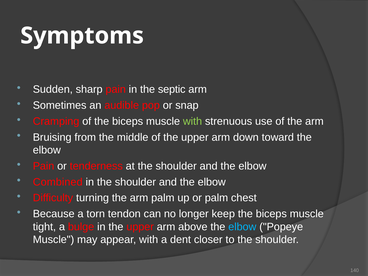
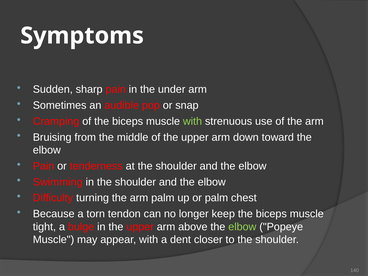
septic: septic -> under
Combined: Combined -> Swimming
elbow at (242, 227) colour: light blue -> light green
